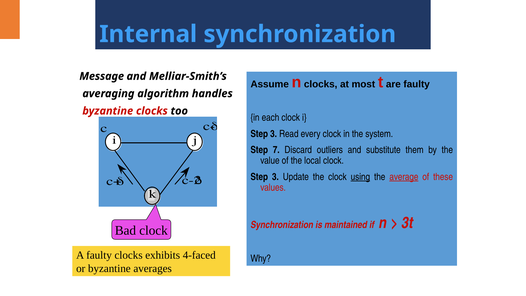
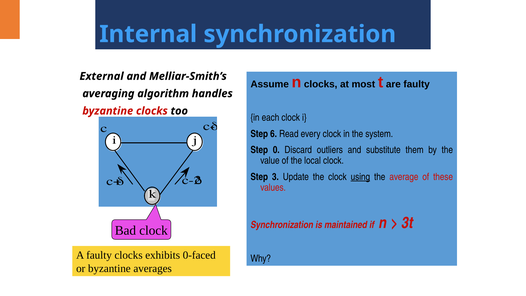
Message: Message -> External
3 at (274, 134): 3 -> 6
7: 7 -> 0
average underline: present -> none
4-faced: 4-faced -> 0-faced
